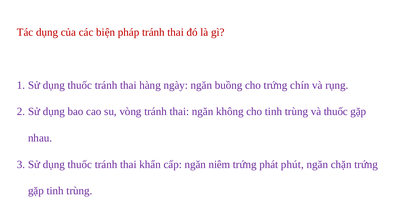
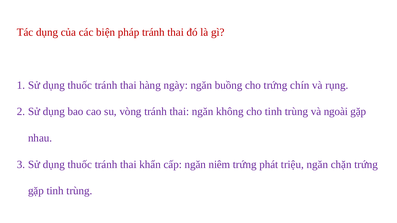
và thuốc: thuốc -> ngoài
phút: phút -> triệu
